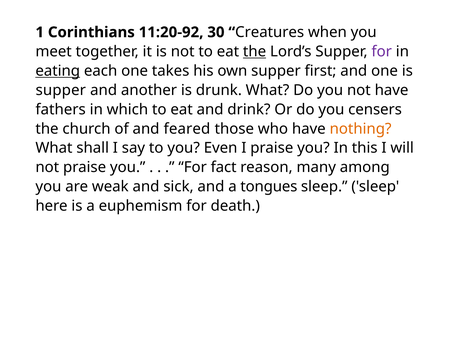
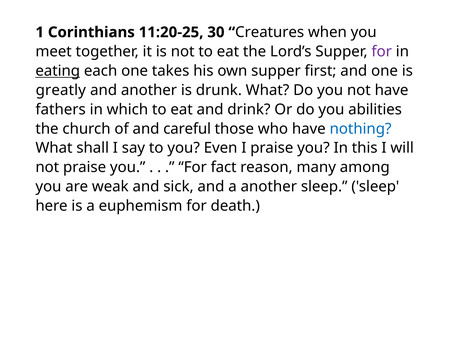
11:20-92: 11:20-92 -> 11:20-25
the at (255, 51) underline: present -> none
supper at (61, 90): supper -> greatly
censers: censers -> abilities
feared: feared -> careful
nothing colour: orange -> blue
a tongues: tongues -> another
